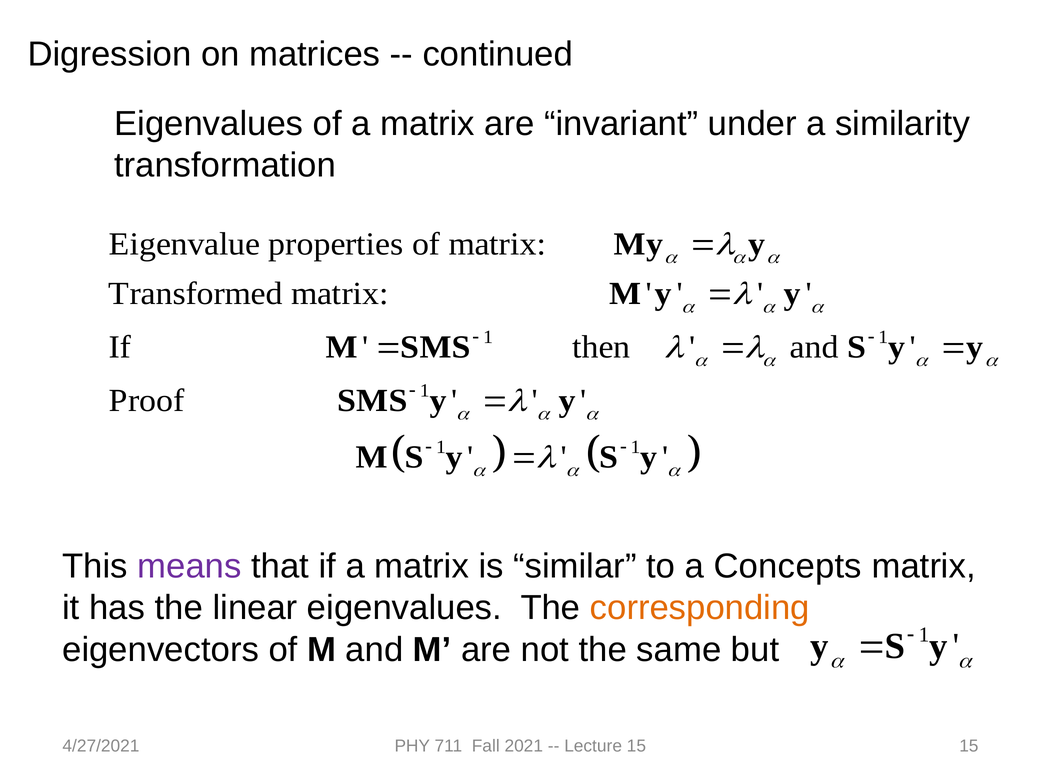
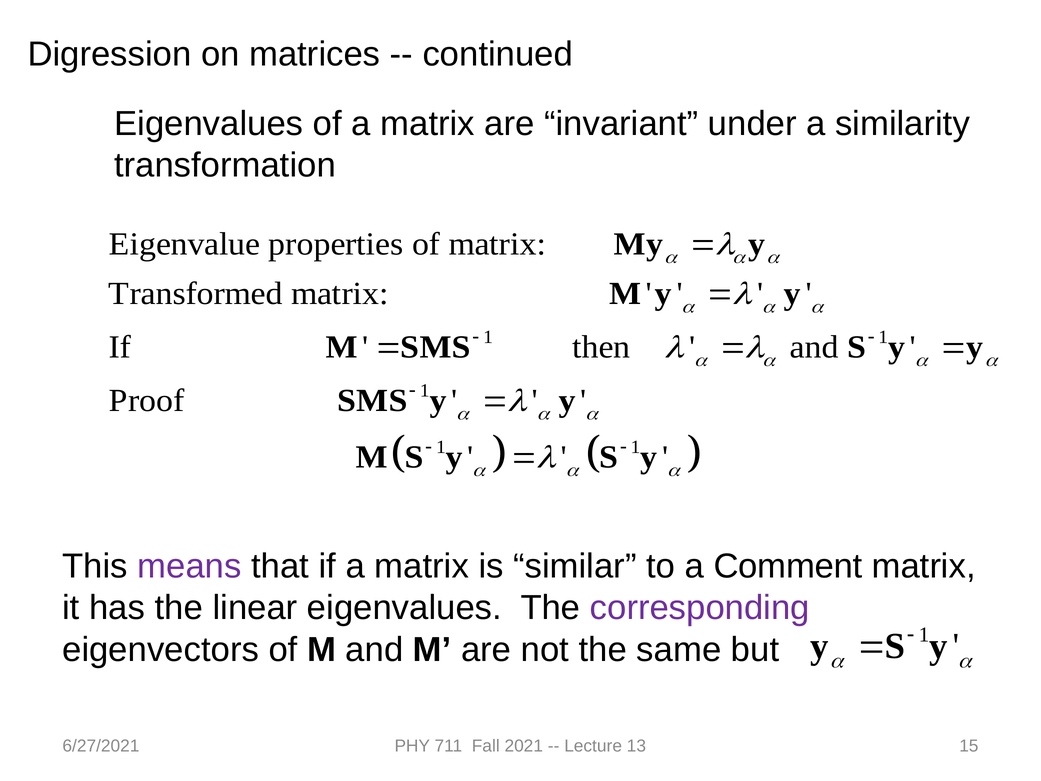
Concepts: Concepts -> Comment
corresponding colour: orange -> purple
4/27/2021: 4/27/2021 -> 6/27/2021
Lecture 15: 15 -> 13
